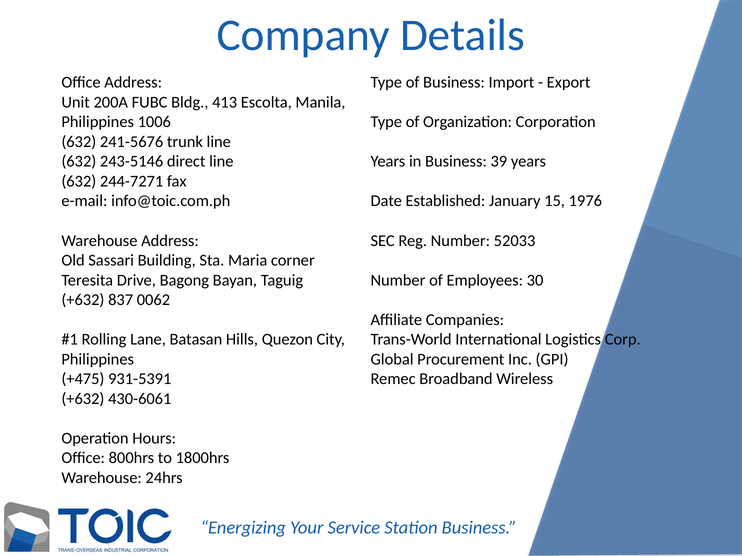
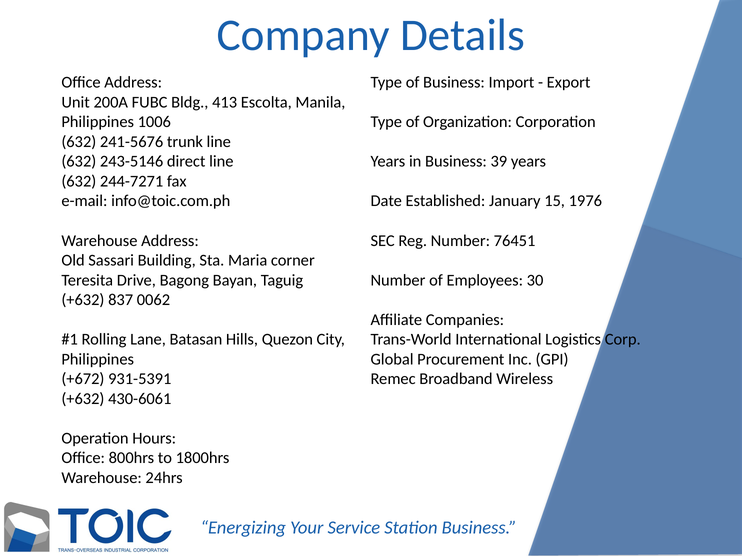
52033: 52033 -> 76451
+475: +475 -> +672
